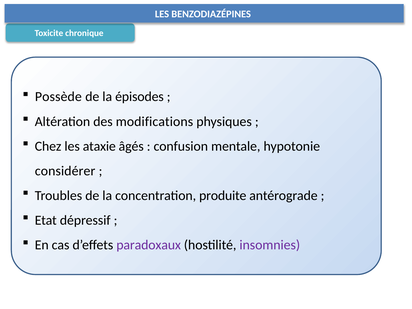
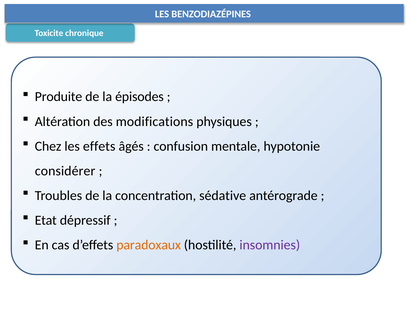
Possède: Possède -> Produite
ataxie: ataxie -> effets
produite: produite -> sédative
paradoxaux colour: purple -> orange
